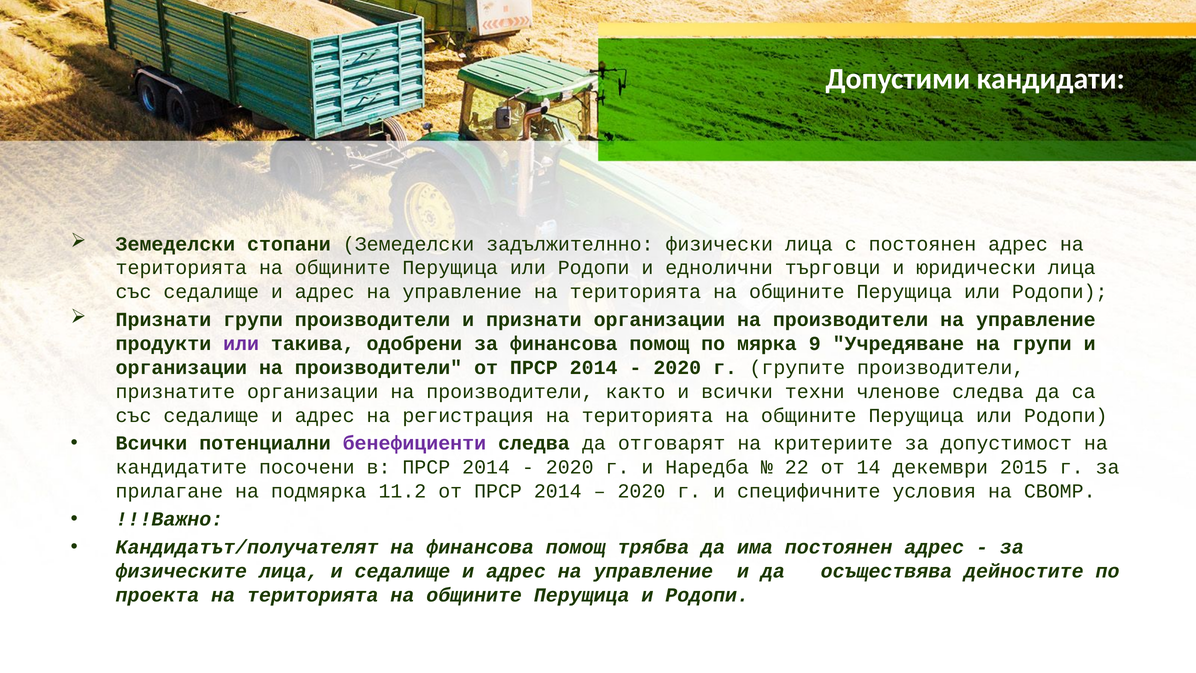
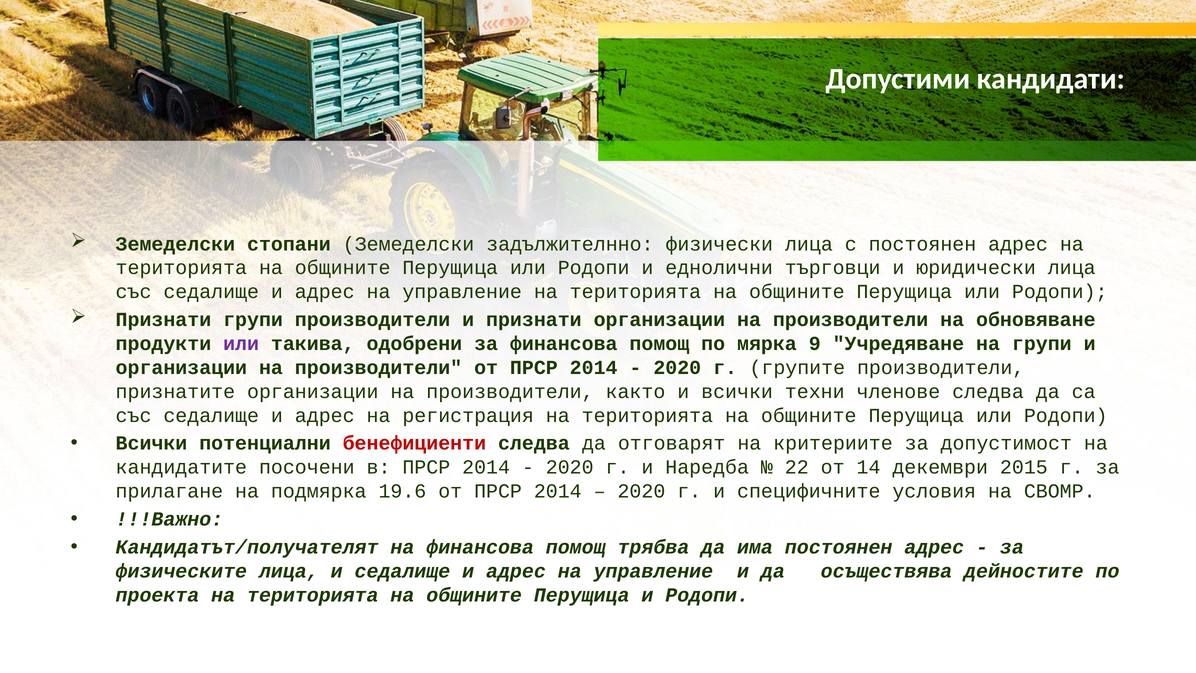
производители на управление: управление -> обновяване
бенефициенти colour: purple -> red
11.2: 11.2 -> 19.6
